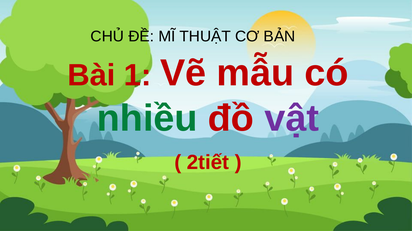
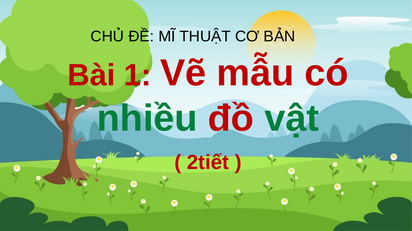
vật colour: purple -> green
